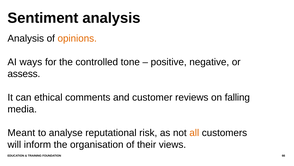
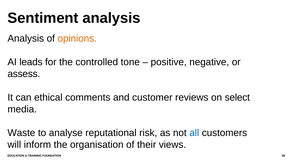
ways: ways -> leads
falling: falling -> select
Meant: Meant -> Waste
all colour: orange -> blue
